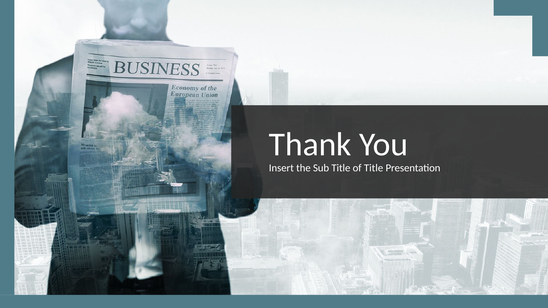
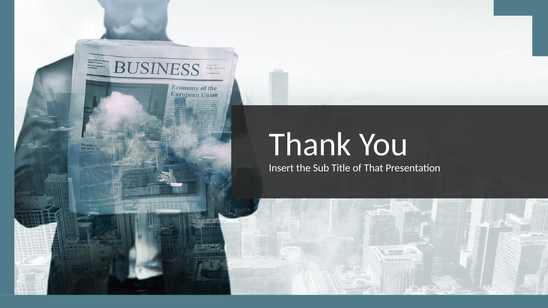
of Title: Title -> That
